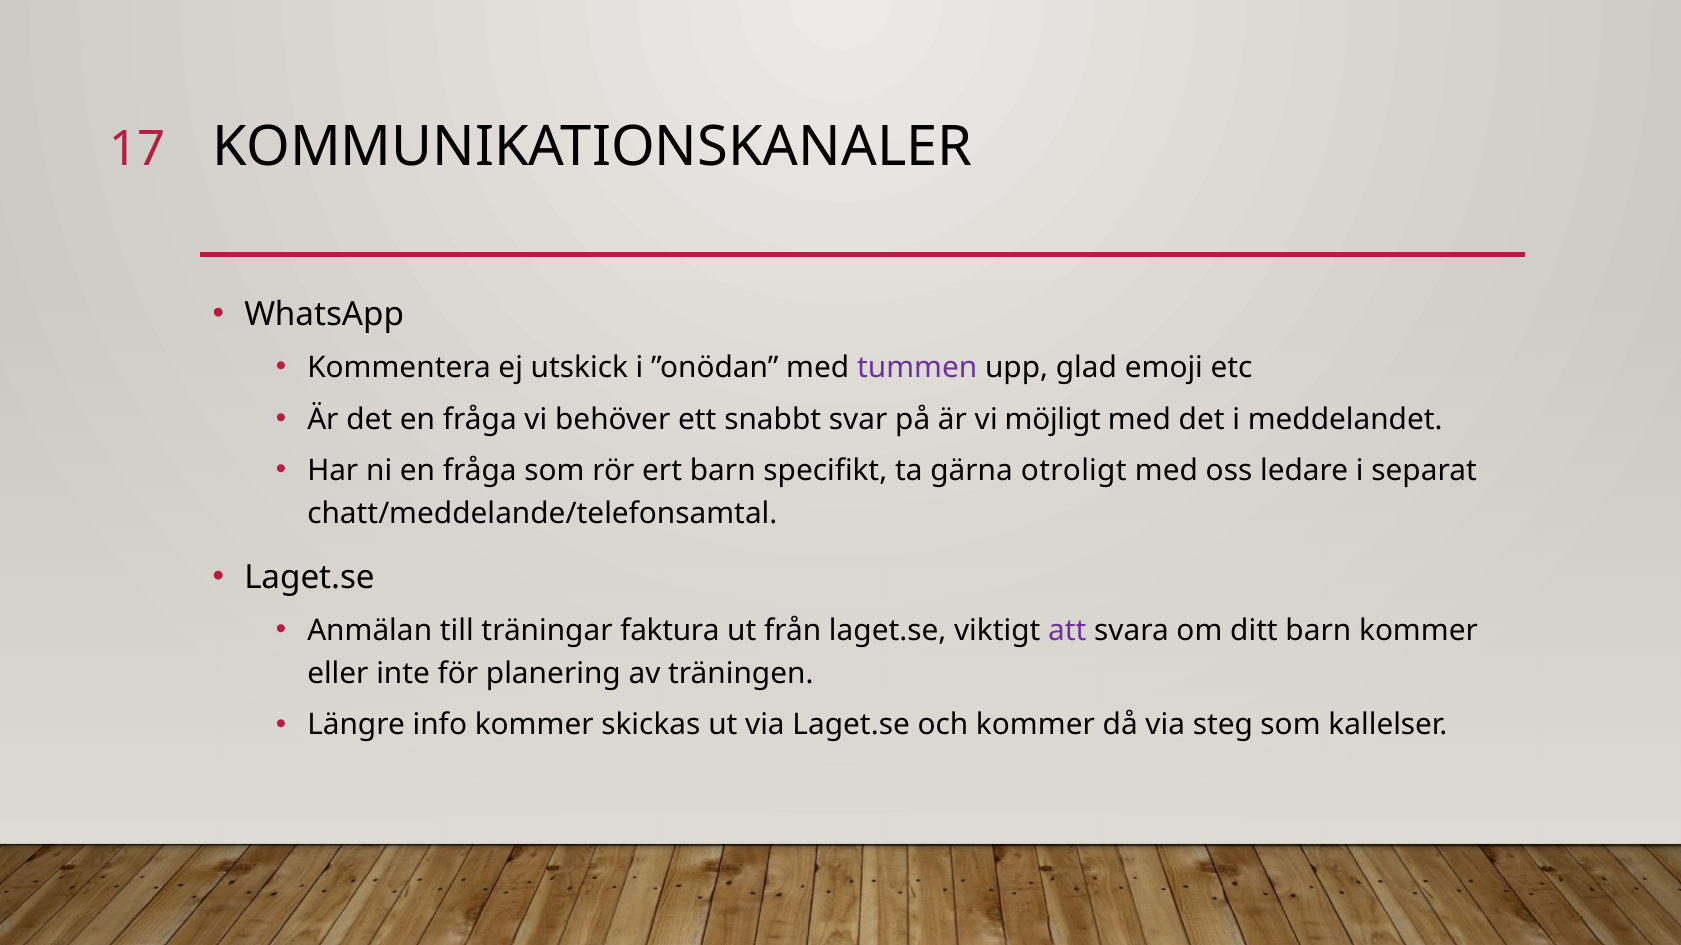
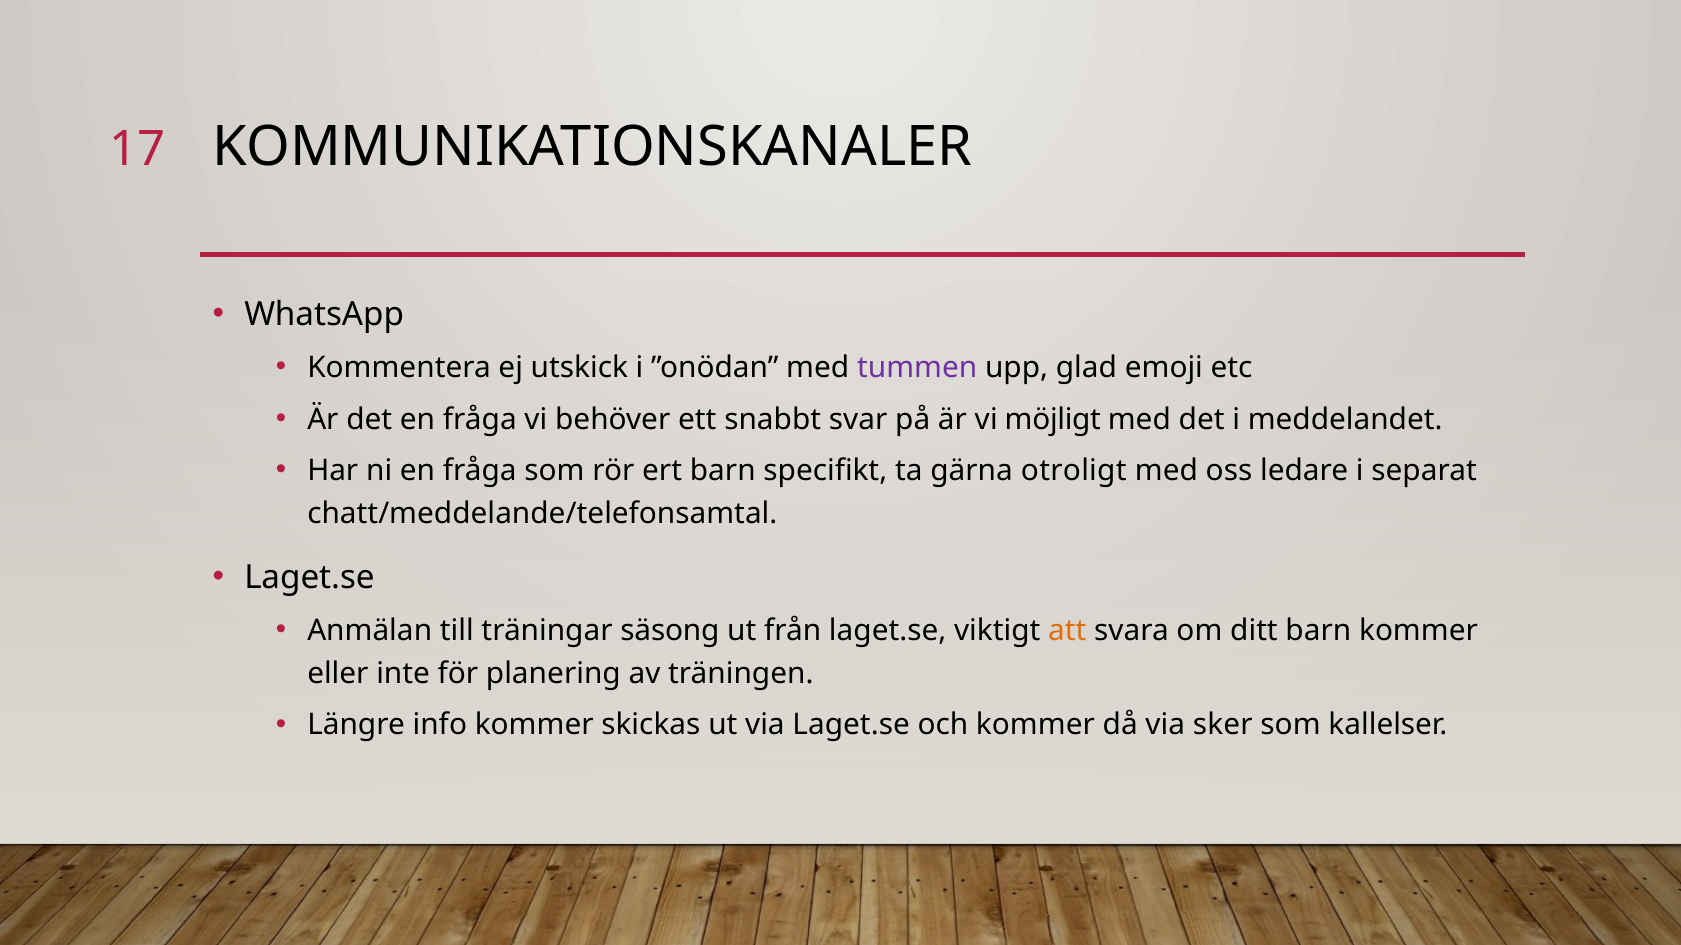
faktura: faktura -> säsong
att colour: purple -> orange
steg: steg -> sker
